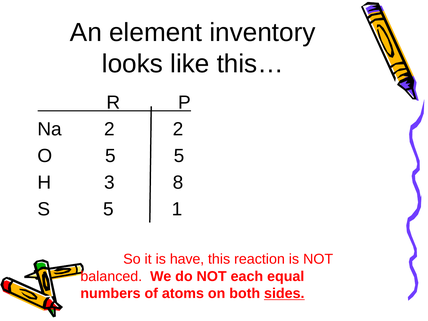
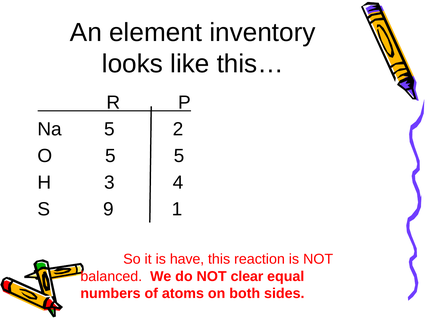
Na 2: 2 -> 5
8: 8 -> 4
S 5: 5 -> 9
each: each -> clear
sides underline: present -> none
